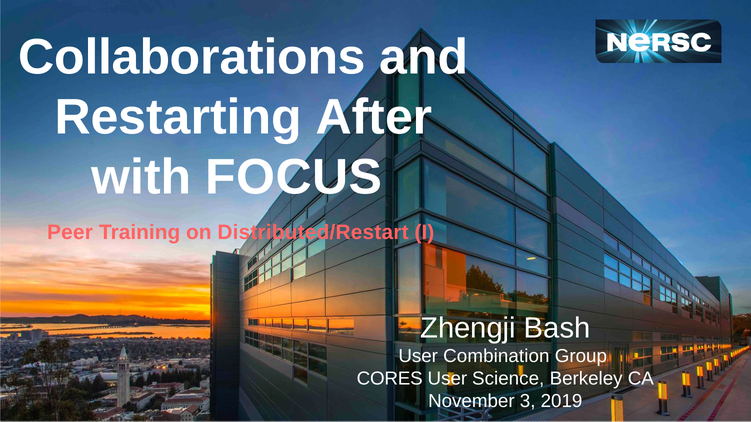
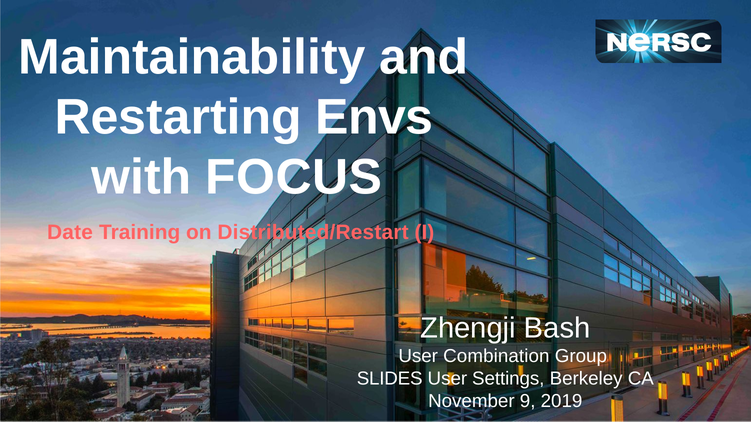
Collaborations: Collaborations -> Maintainability
After: After -> Envs
Peer: Peer -> Date
CORES: CORES -> SLIDES
Science: Science -> Settings
3: 3 -> 9
